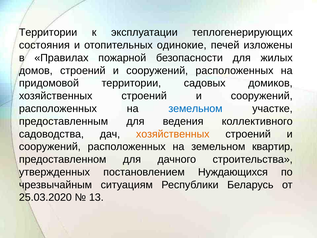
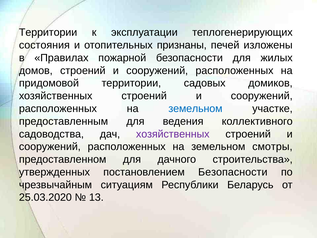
одинокие: одинокие -> признаны
хозяйственных at (173, 134) colour: orange -> purple
квартир: квартир -> смотры
постановлением Нуждающихся: Нуждающихся -> Безопасности
